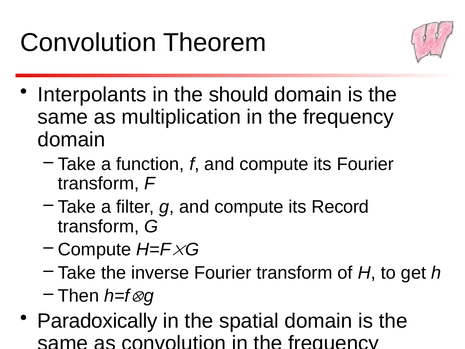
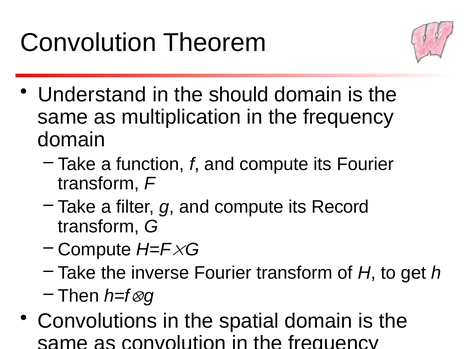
Interpolants: Interpolants -> Understand
Paradoxically: Paradoxically -> Convolutions
